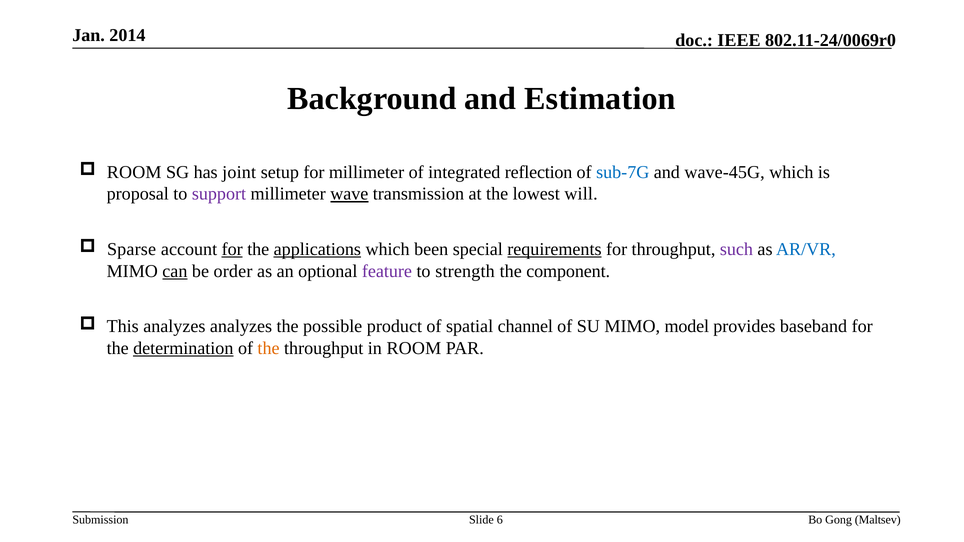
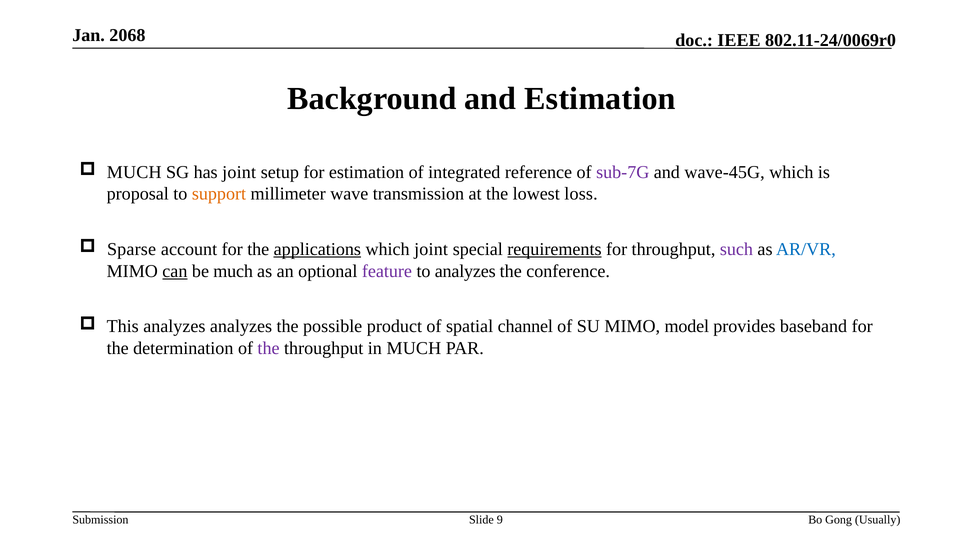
2014: 2014 -> 2068
ROOM at (134, 172): ROOM -> MUCH
for millimeter: millimeter -> estimation
reflection: reflection -> reference
sub-7G colour: blue -> purple
support colour: purple -> orange
wave underline: present -> none
will: will -> loss
for at (232, 250) underline: present -> none
which been: been -> joint
be order: order -> much
to strength: strength -> analyzes
component: component -> conference
determination underline: present -> none
the at (269, 348) colour: orange -> purple
in ROOM: ROOM -> MUCH
6: 6 -> 9
Maltsev: Maltsev -> Usually
